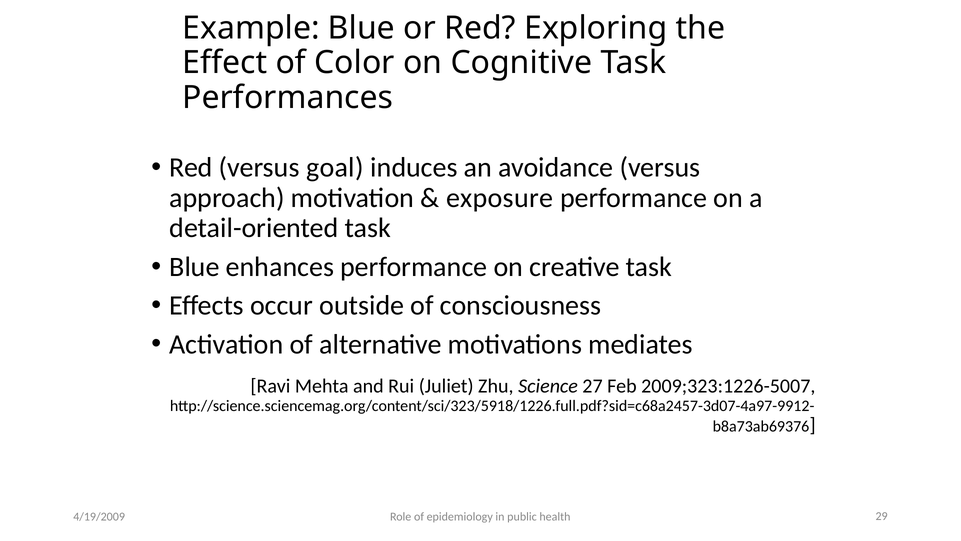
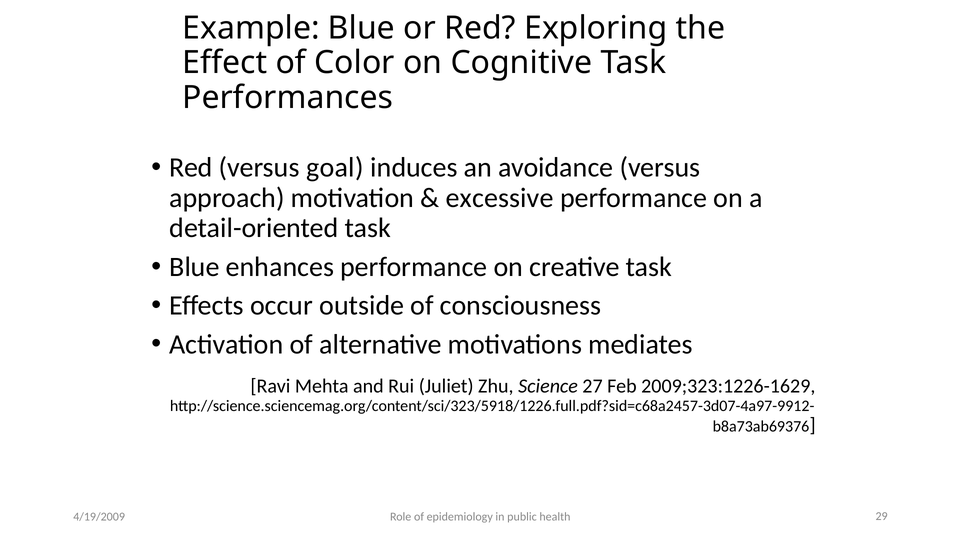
exposure: exposure -> excessive
2009;323:1226-5007: 2009;323:1226-5007 -> 2009;323:1226-1629
